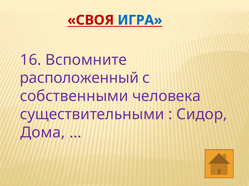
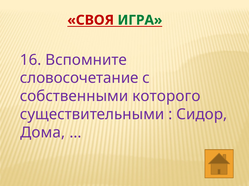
ИГРА colour: blue -> green
расположенный: расположенный -> словосочетание
человека: человека -> которого
